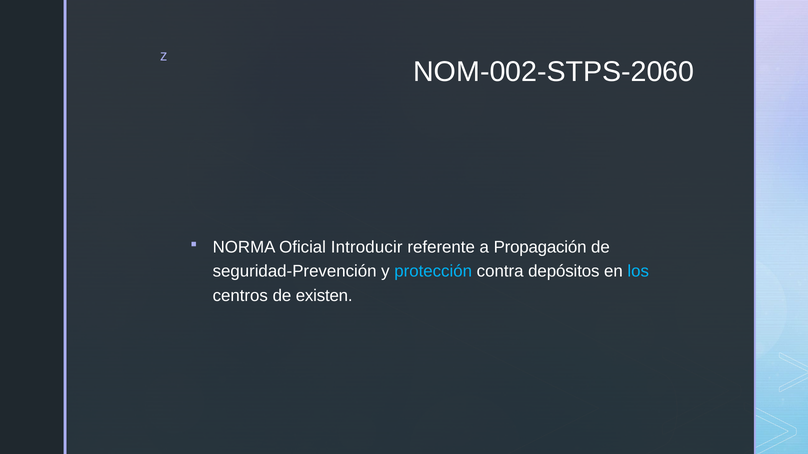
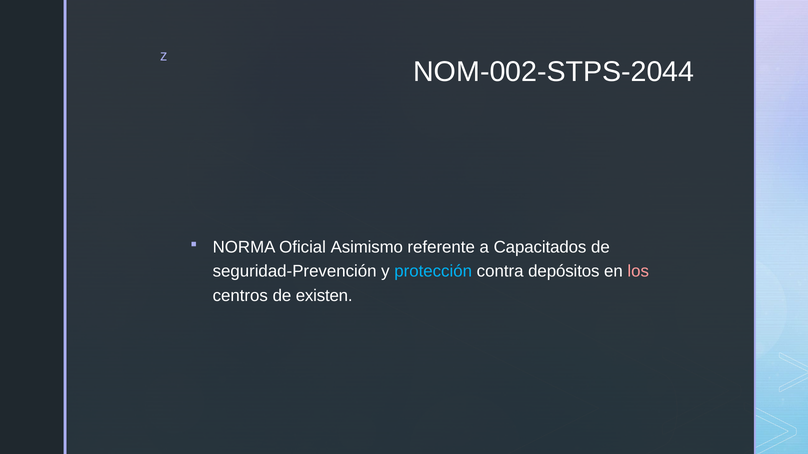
NOM-002-STPS-2060: NOM-002-STPS-2060 -> NOM-002-STPS-2044
Introducir: Introducir -> Asimismo
Propagación: Propagación -> Capacitados
los colour: light blue -> pink
